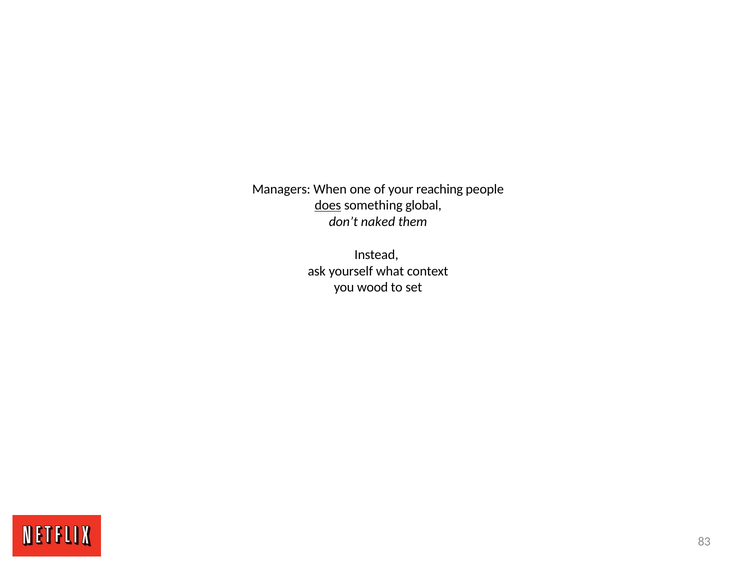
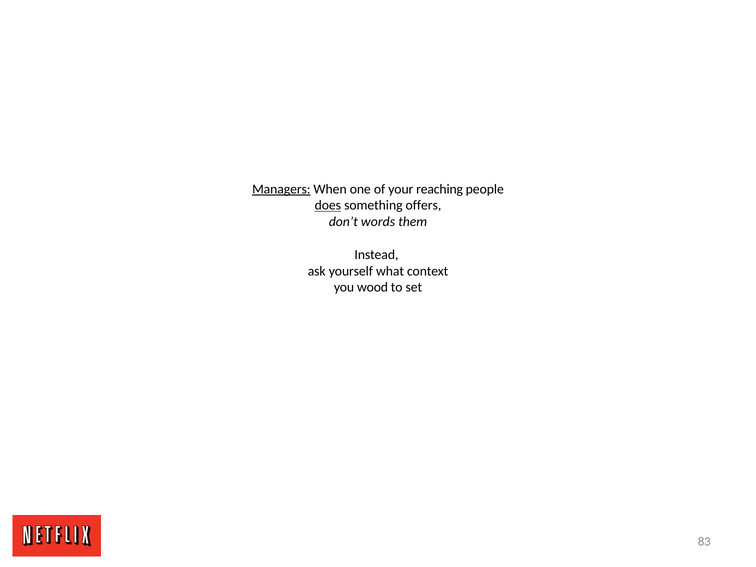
Managers underline: none -> present
global: global -> offers
naked: naked -> words
